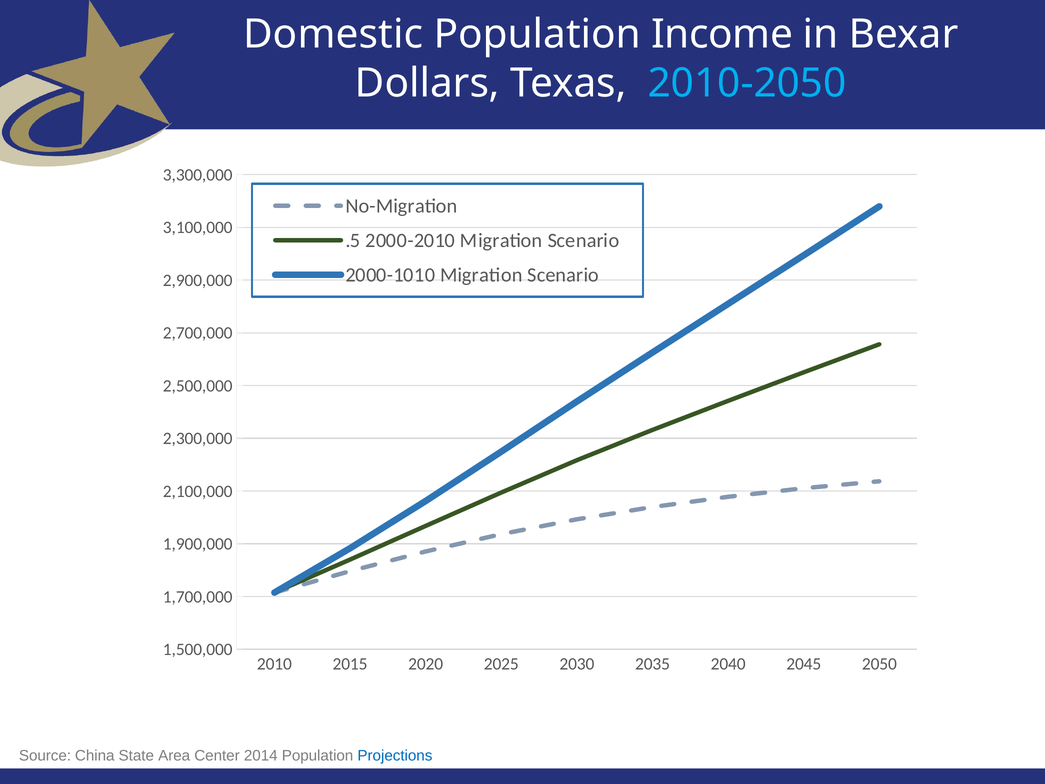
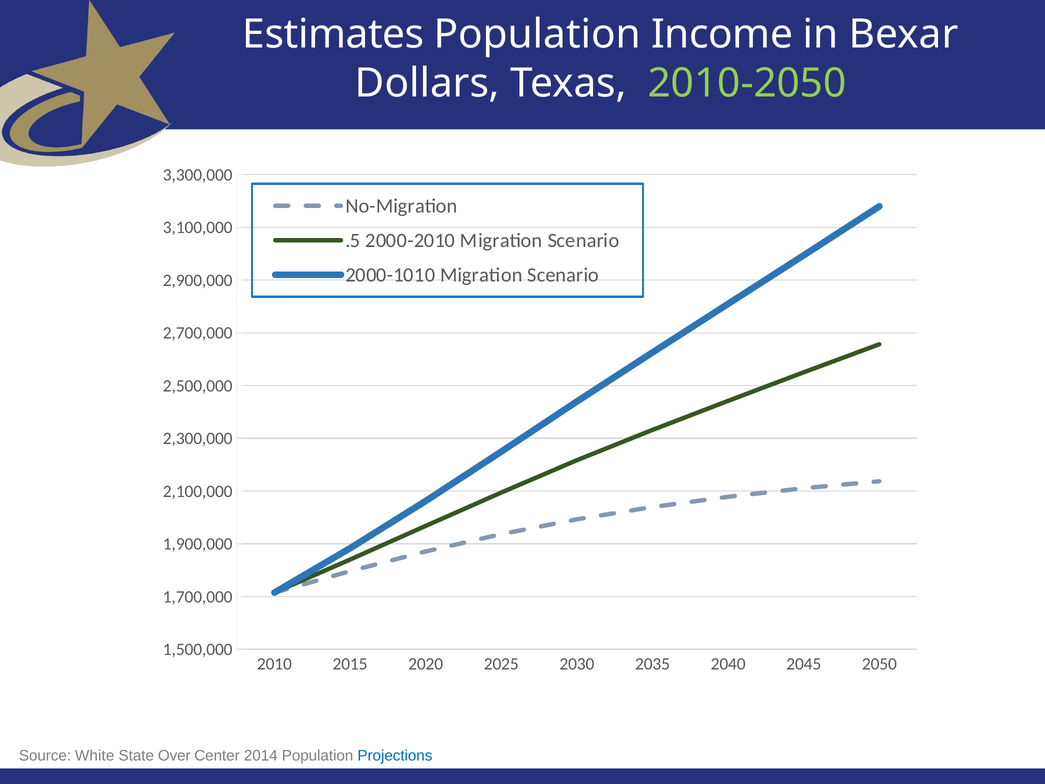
Domestic: Domestic -> Estimates
2010-2050 colour: light blue -> light green
China: China -> White
Area: Area -> Over
